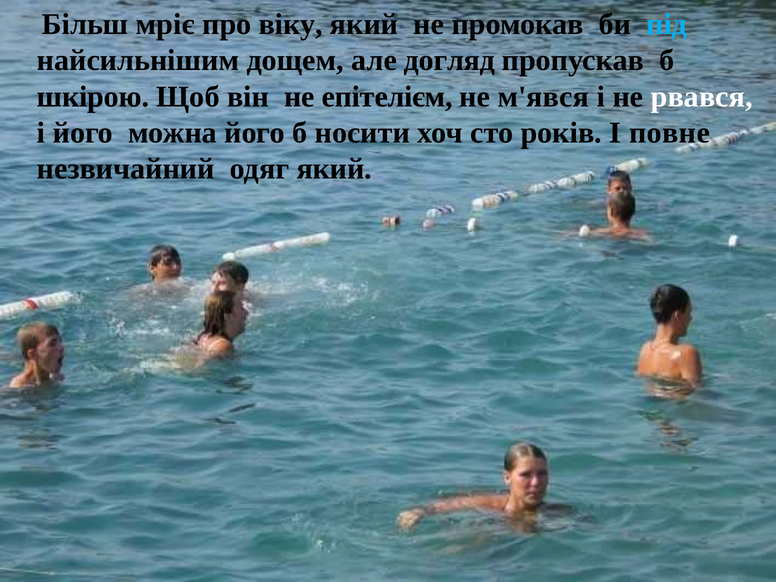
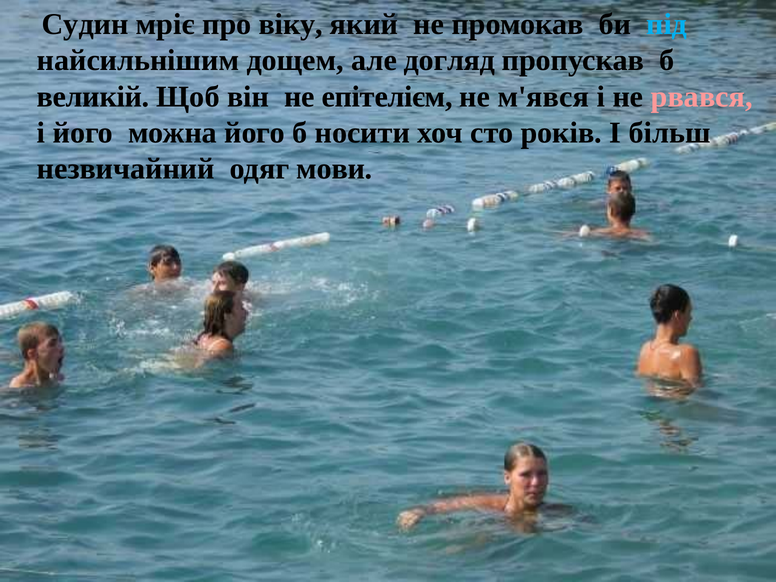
Більш: Більш -> Судин
шкірою: шкірою -> великій
рвався colour: white -> pink
повне: повне -> більш
одяг який: який -> мови
